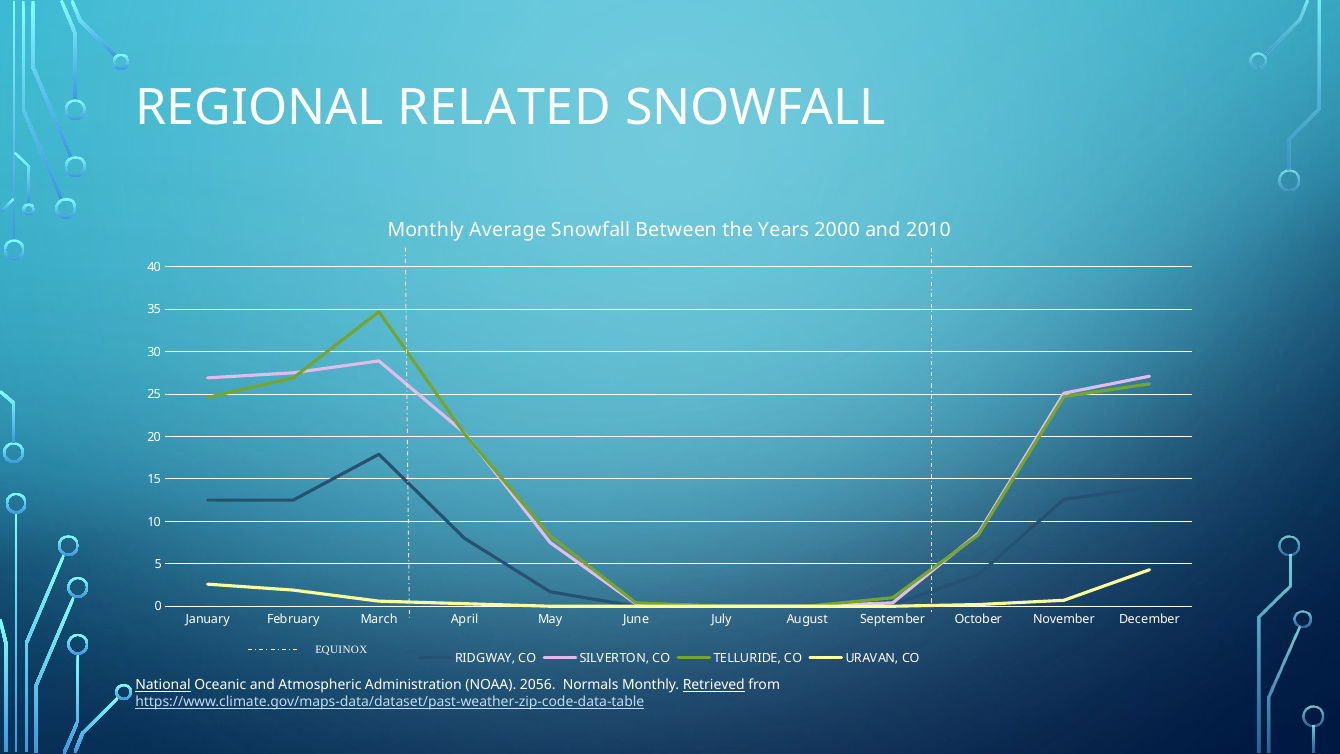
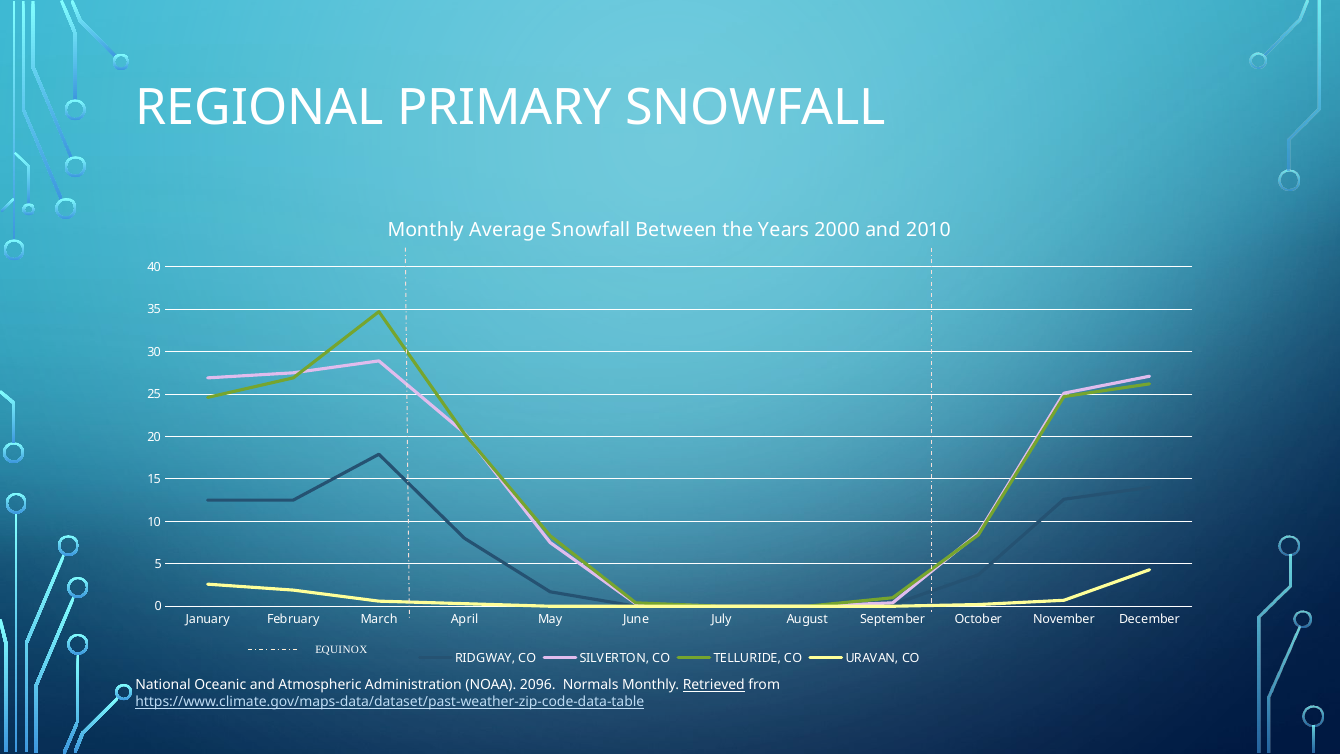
RELATED: RELATED -> PRIMARY
National underline: present -> none
2056: 2056 -> 2096
